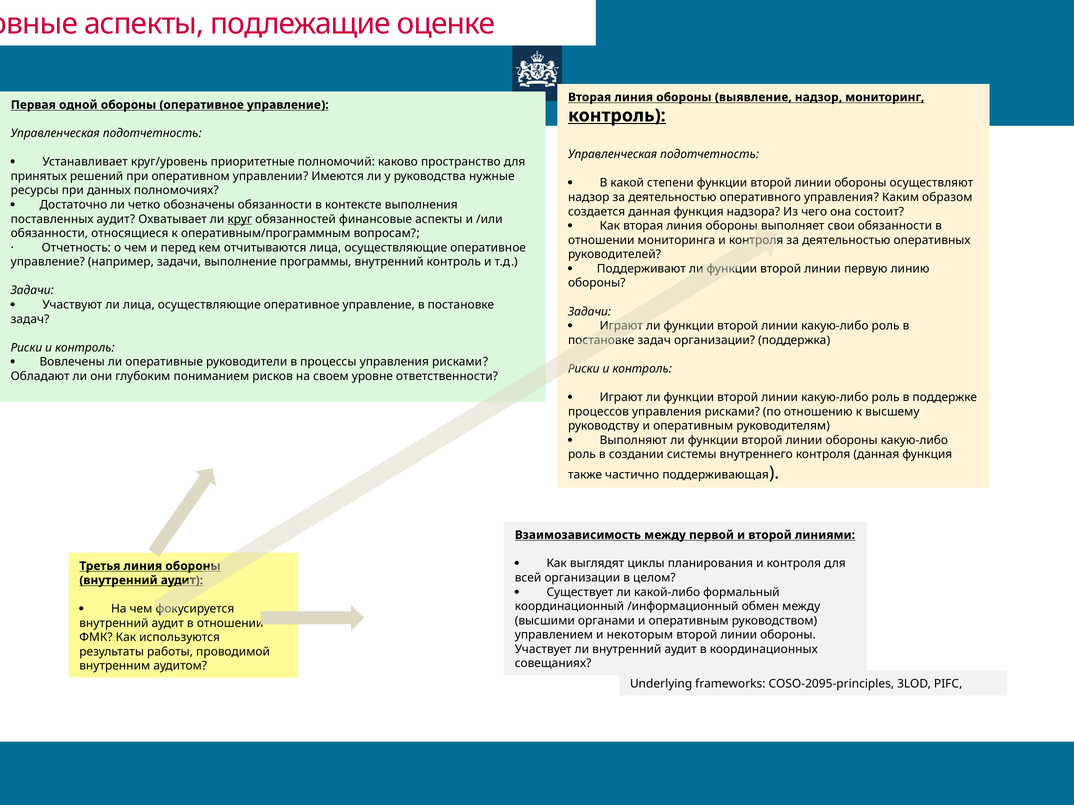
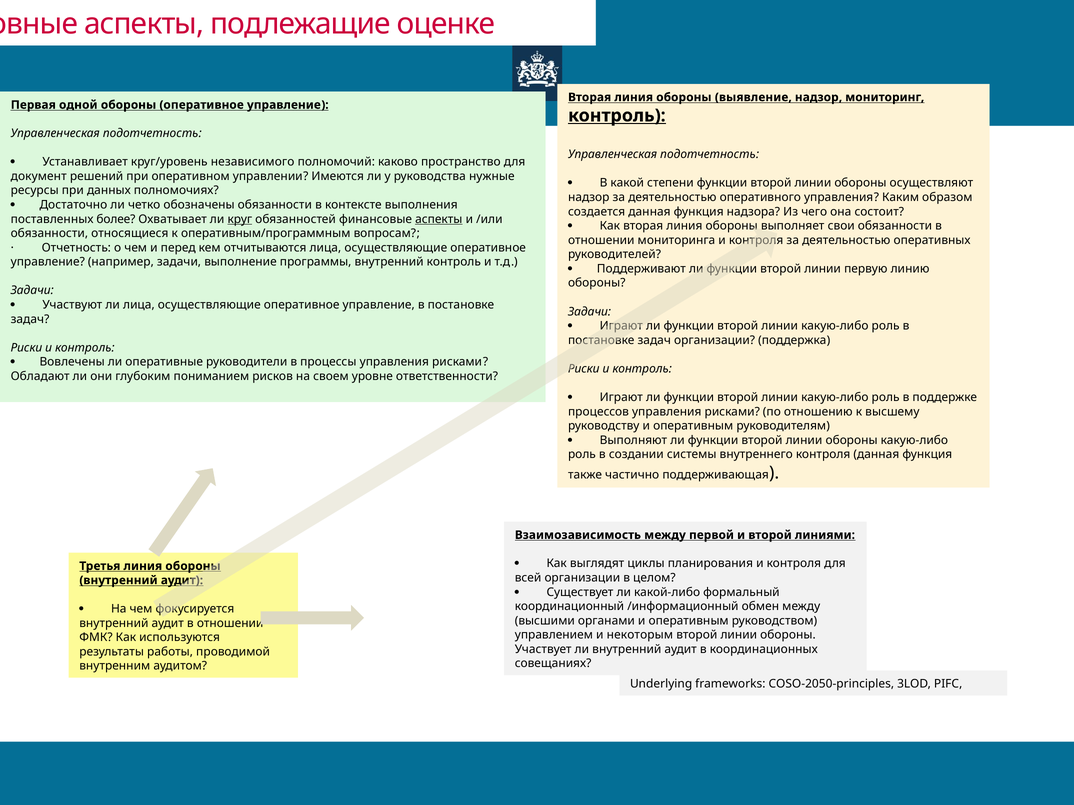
приоритетные: приоритетные -> независимого
принятых: принятых -> документ
поставленных аудит: аудит -> более
аспекты at (439, 219) underline: none -> present
COSO-2095-principles: COSO-2095-principles -> COSO-2050-principles
